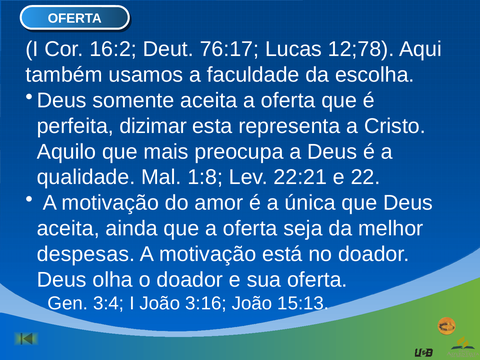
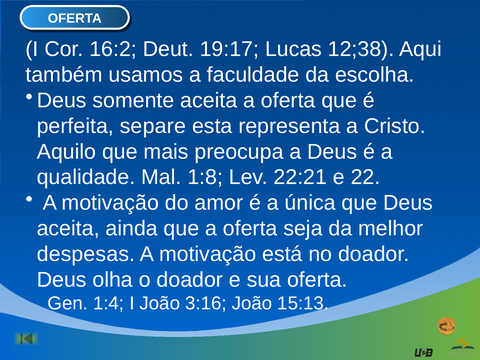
76:17: 76:17 -> 19:17
12;78: 12;78 -> 12;38
dizimar: dizimar -> separe
3:4: 3:4 -> 1:4
